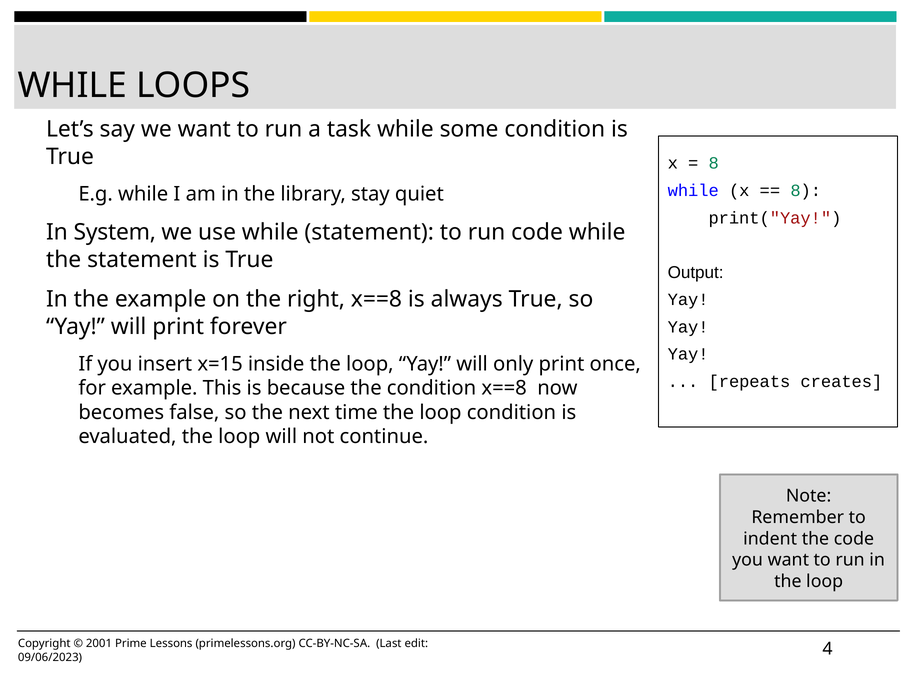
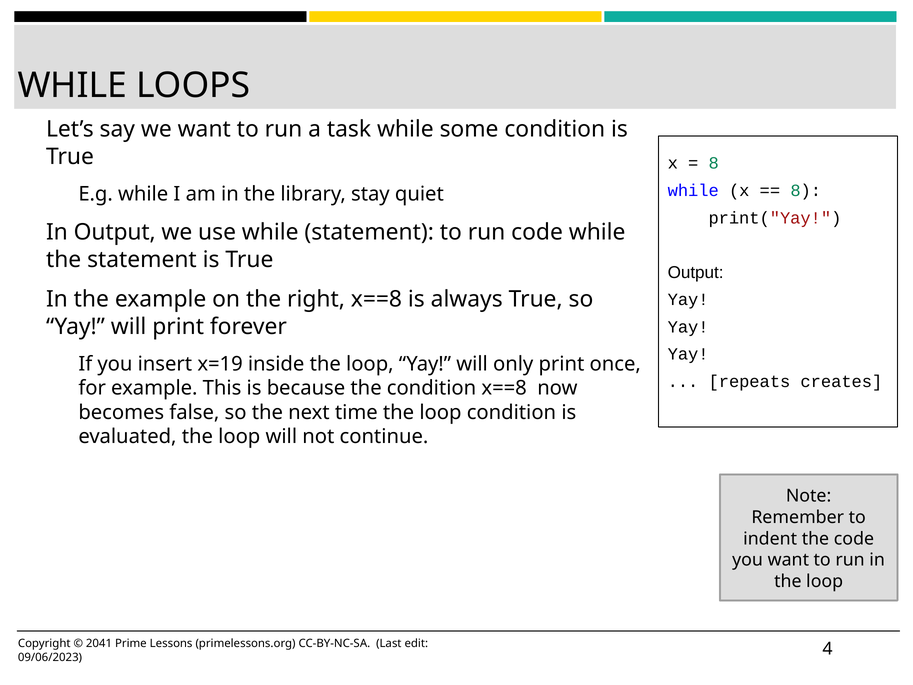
System at (115, 232): System -> Output
x=15: x=15 -> x=19
2001: 2001 -> 2041
